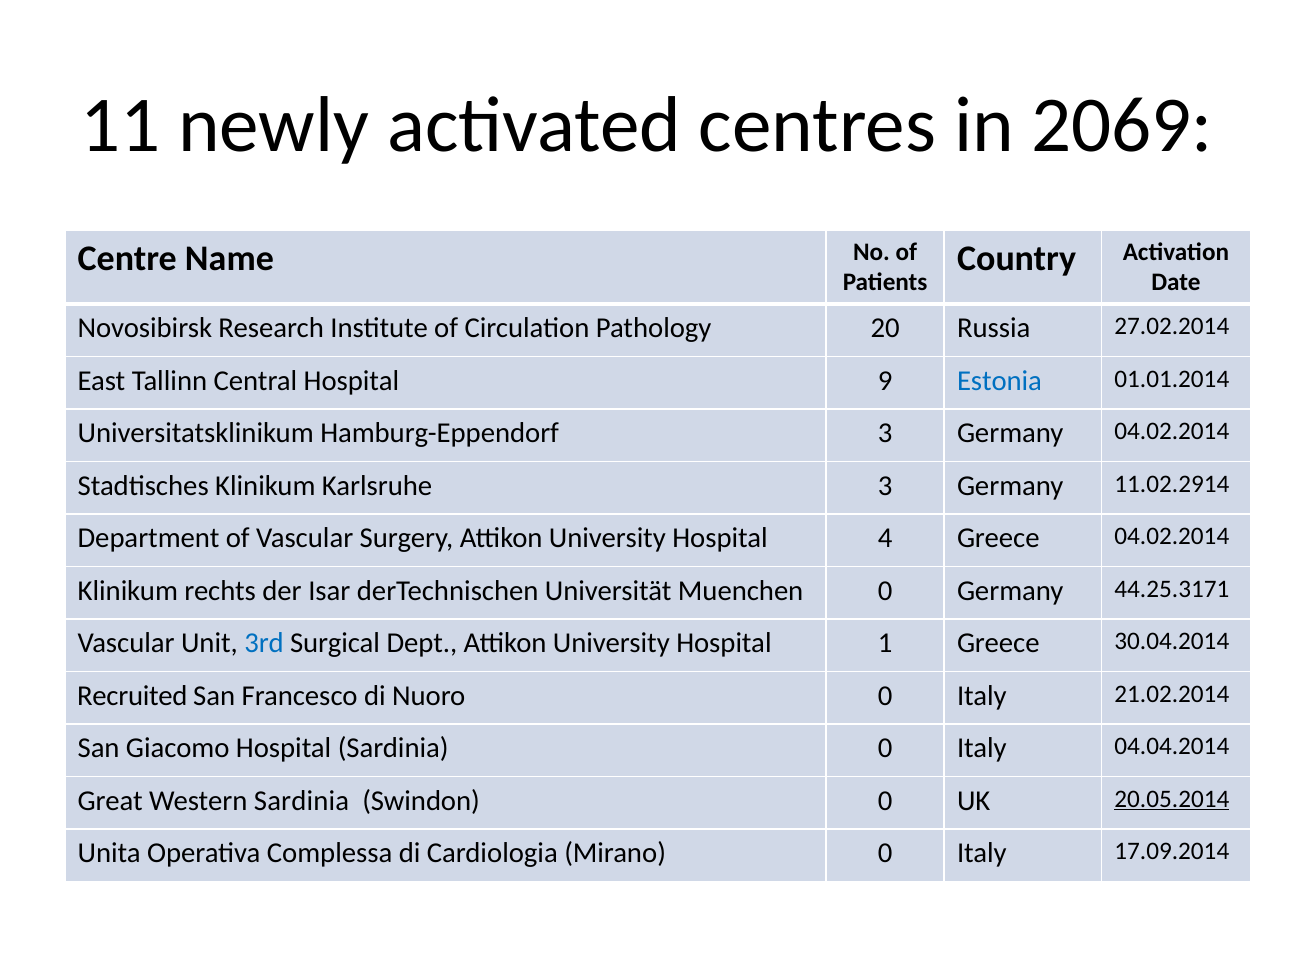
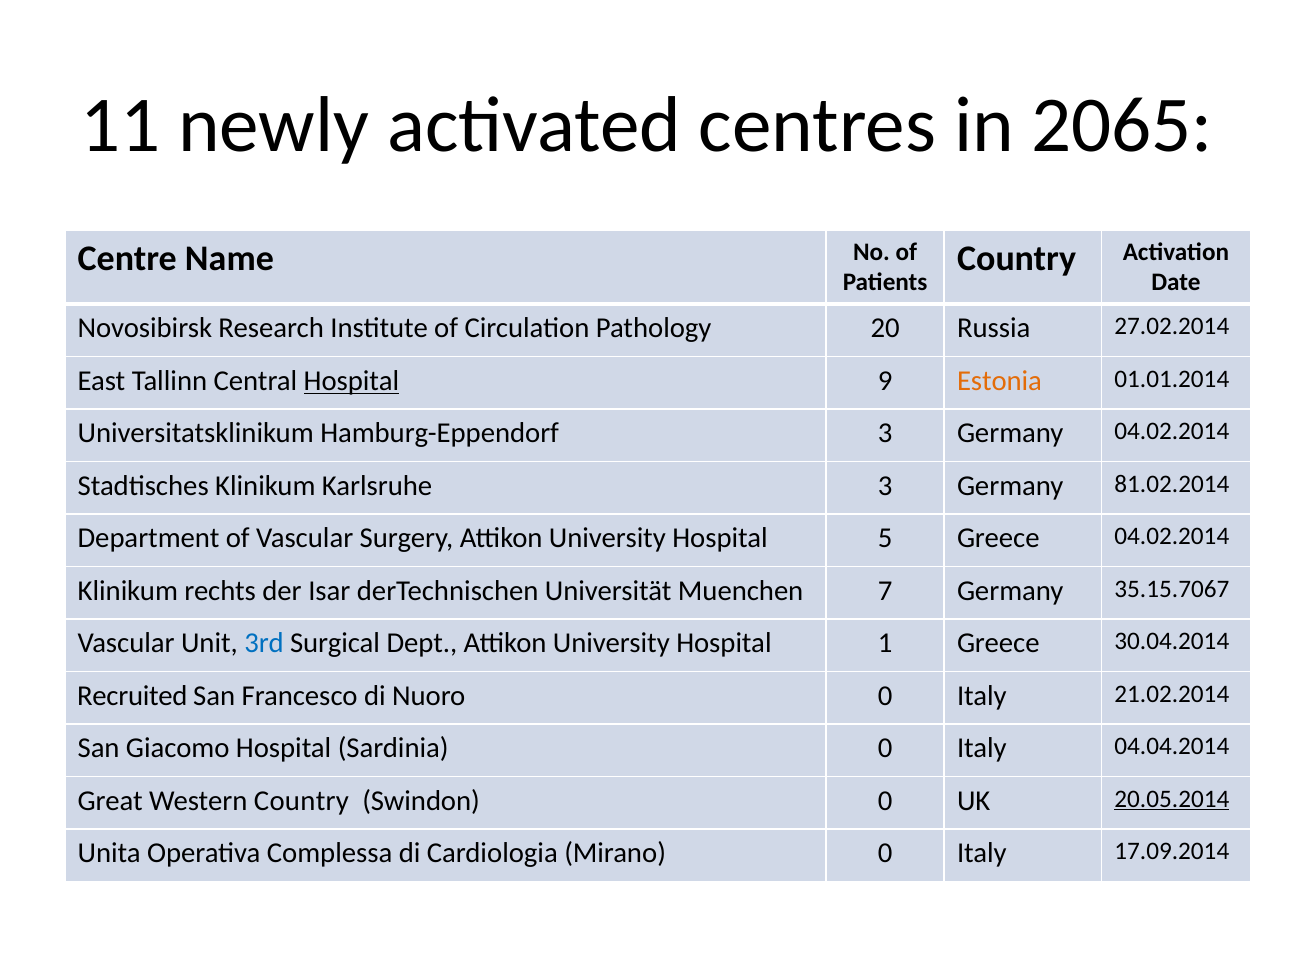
2069: 2069 -> 2065
Hospital at (351, 381) underline: none -> present
Estonia colour: blue -> orange
11.02.2914: 11.02.2914 -> 81.02.2014
4: 4 -> 5
Muenchen 0: 0 -> 7
44.25.3171: 44.25.3171 -> 35.15.7067
Western Sardinia: Sardinia -> Country
